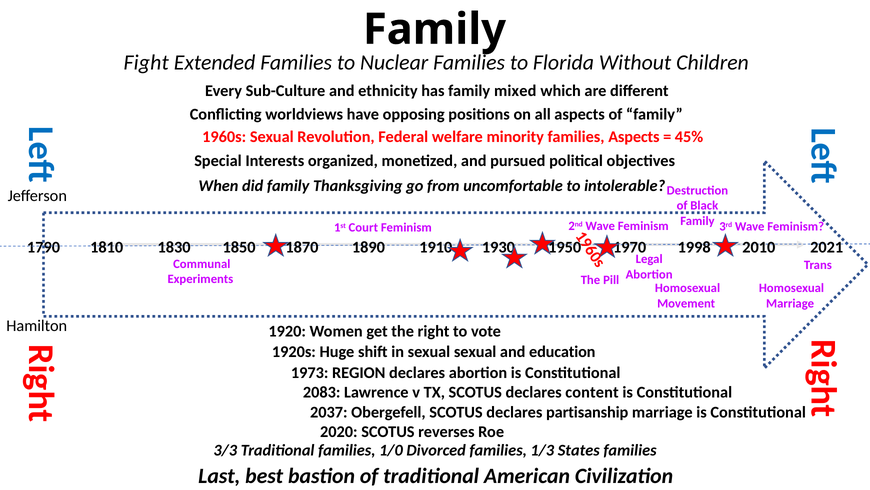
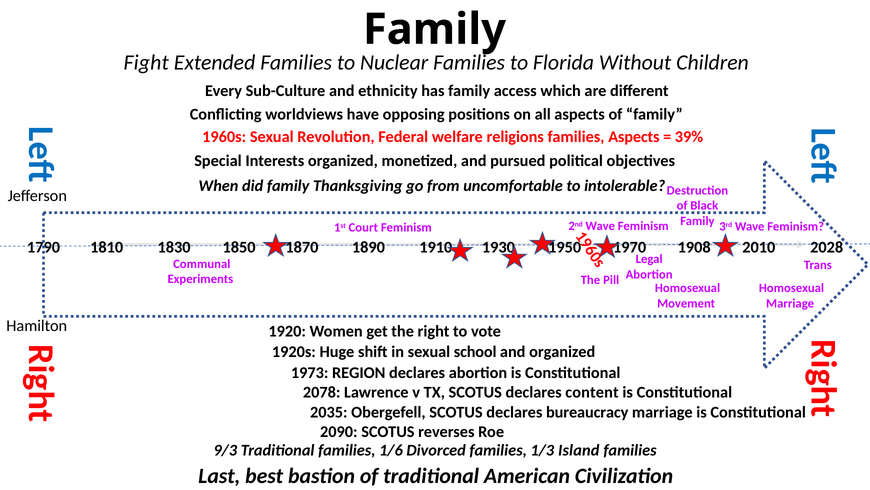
mixed: mixed -> access
minority: minority -> religions
45%: 45% -> 39%
1998: 1998 -> 1908
2021: 2021 -> 2028
sexual sexual: sexual -> school
and education: education -> organized
2083: 2083 -> 2078
2037: 2037 -> 2035
partisanship: partisanship -> bureaucracy
2020: 2020 -> 2090
3/3: 3/3 -> 9/3
1/0: 1/0 -> 1/6
States: States -> Island
